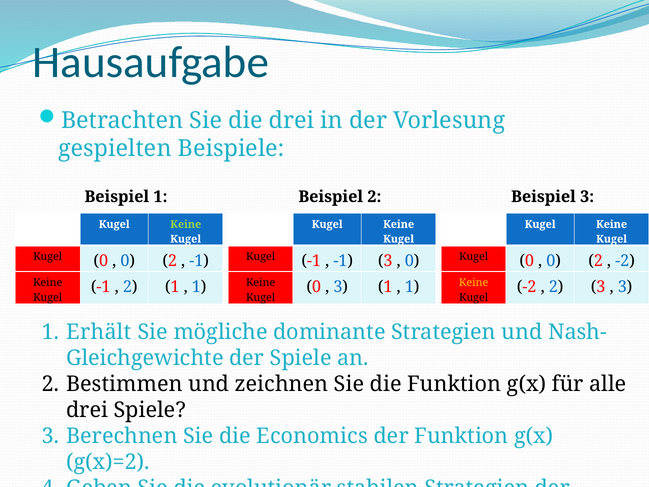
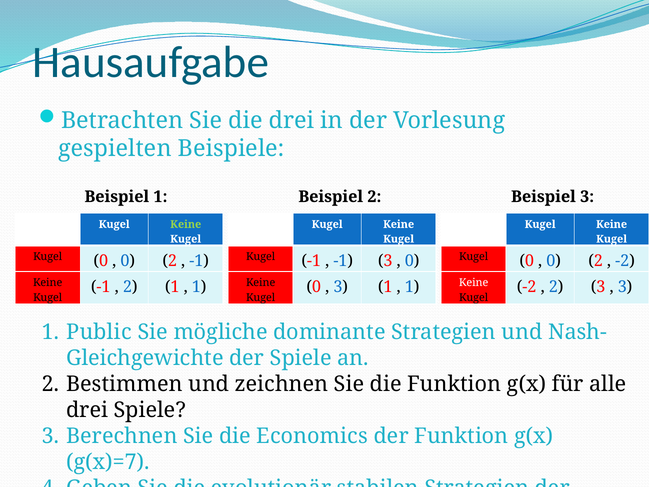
Keine at (474, 283) colour: yellow -> white
Erhält: Erhält -> Public
g(x)=2: g(x)=2 -> g(x)=7
